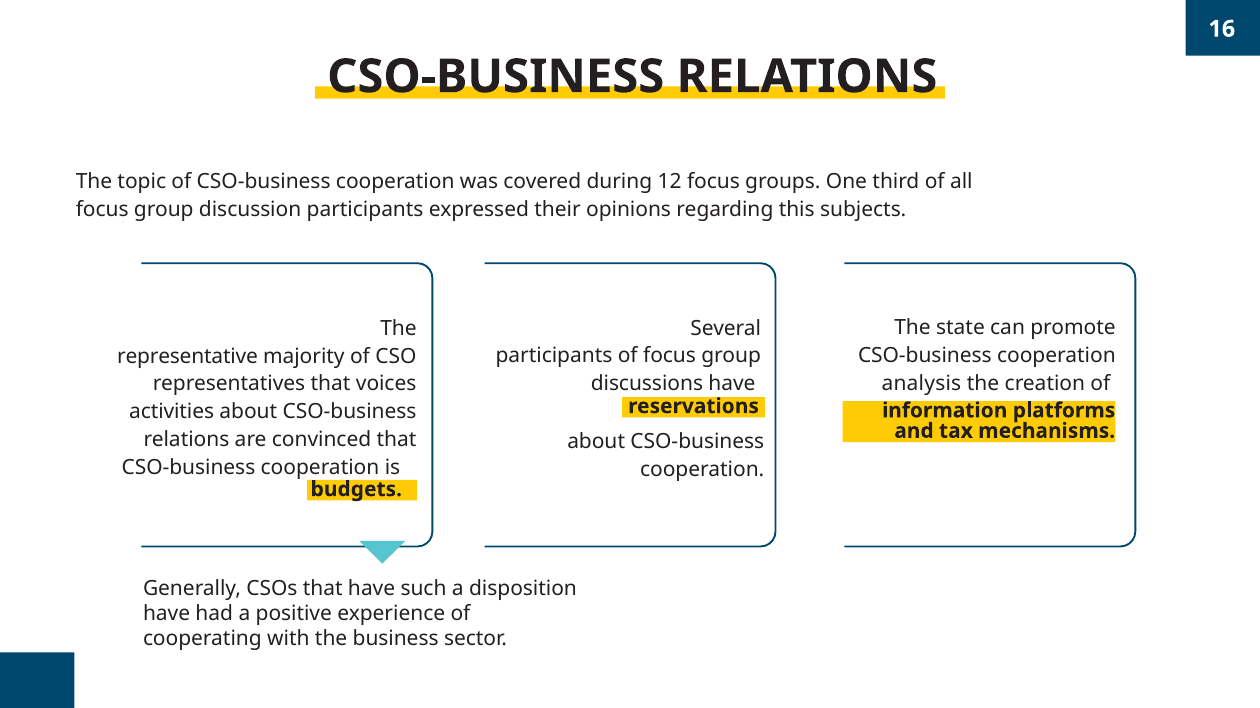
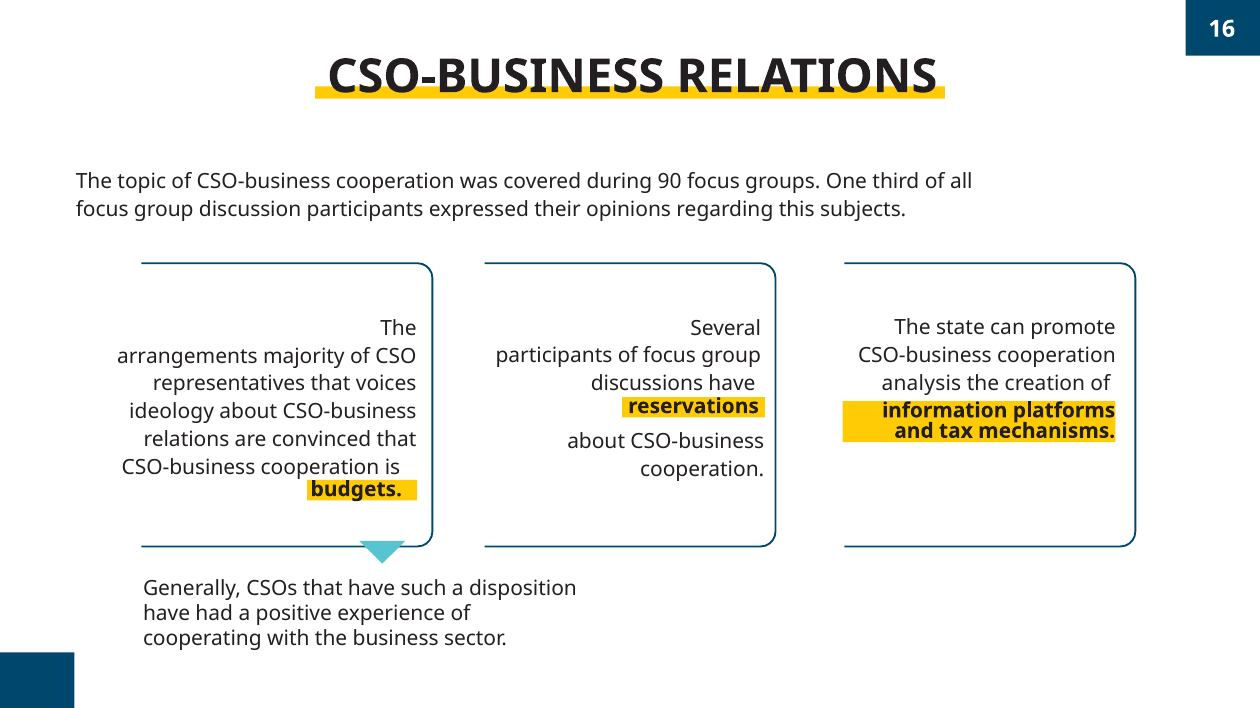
12: 12 -> 90
representative: representative -> arrangements
activities: activities -> ideology
